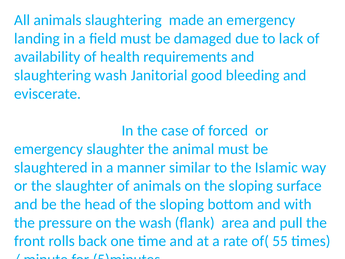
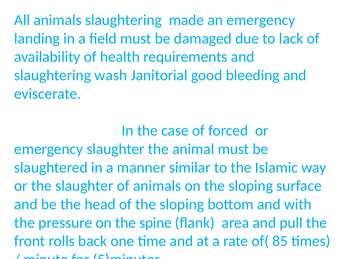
the wash: wash -> spine
55: 55 -> 85
